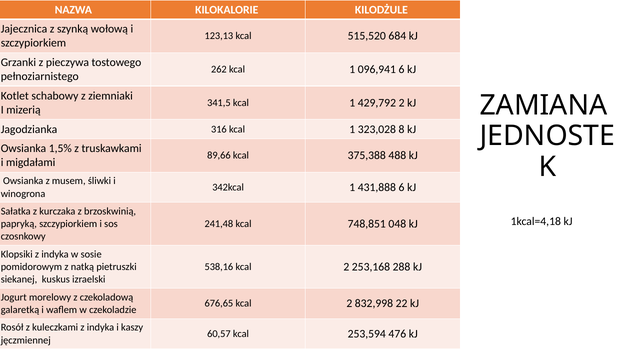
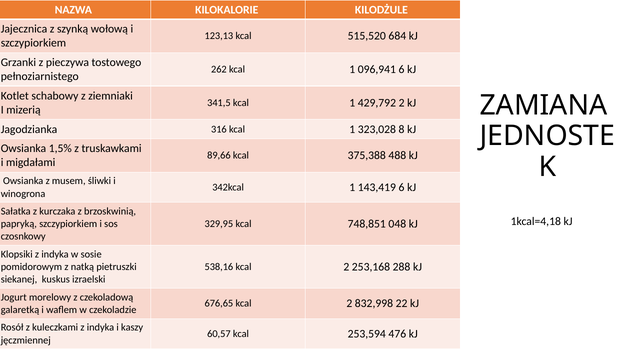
431,888: 431,888 -> 143,419
241,48: 241,48 -> 329,95
